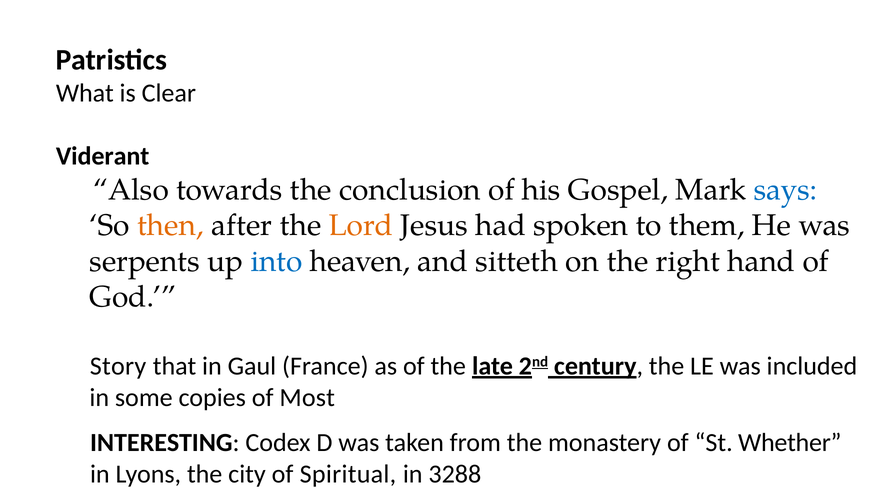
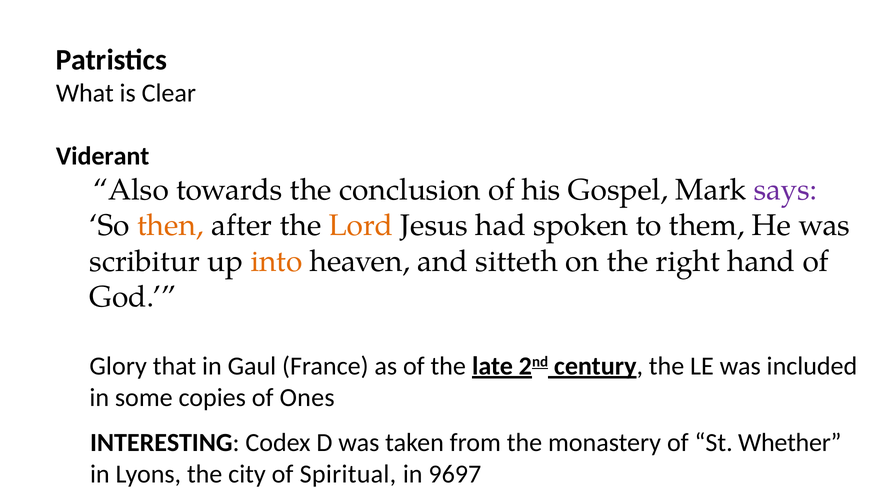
says colour: blue -> purple
serpents: serpents -> scribitur
into colour: blue -> orange
Story: Story -> Glory
Most: Most -> Ones
3288: 3288 -> 9697
